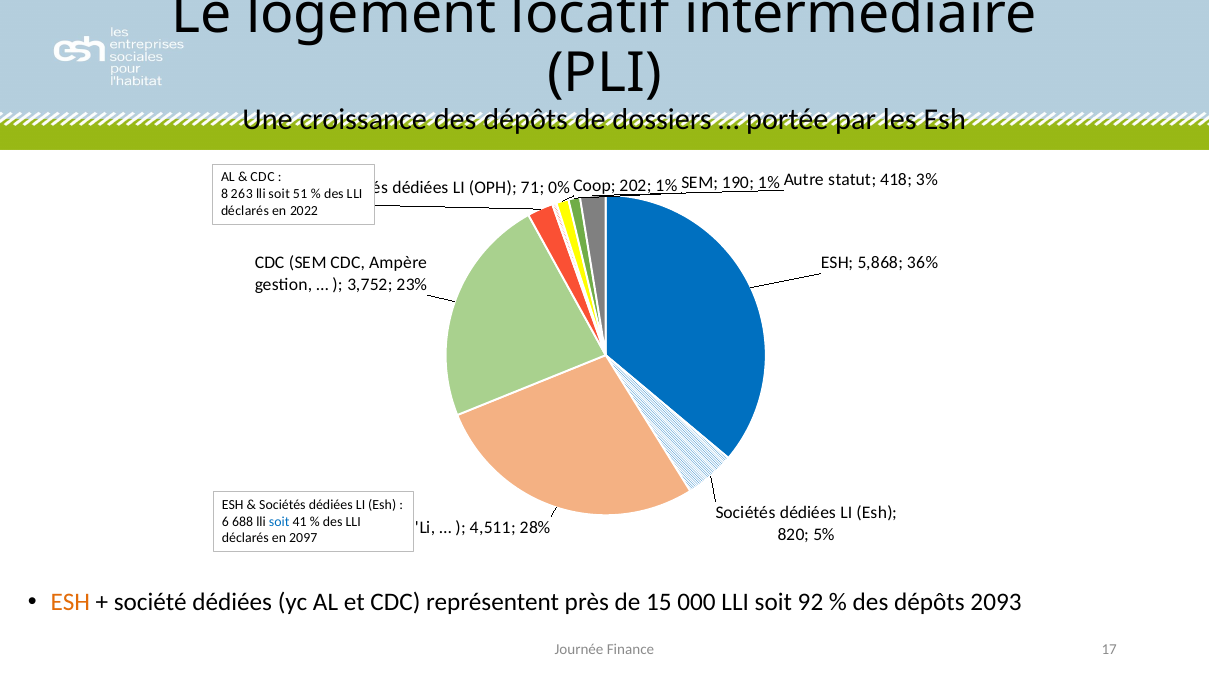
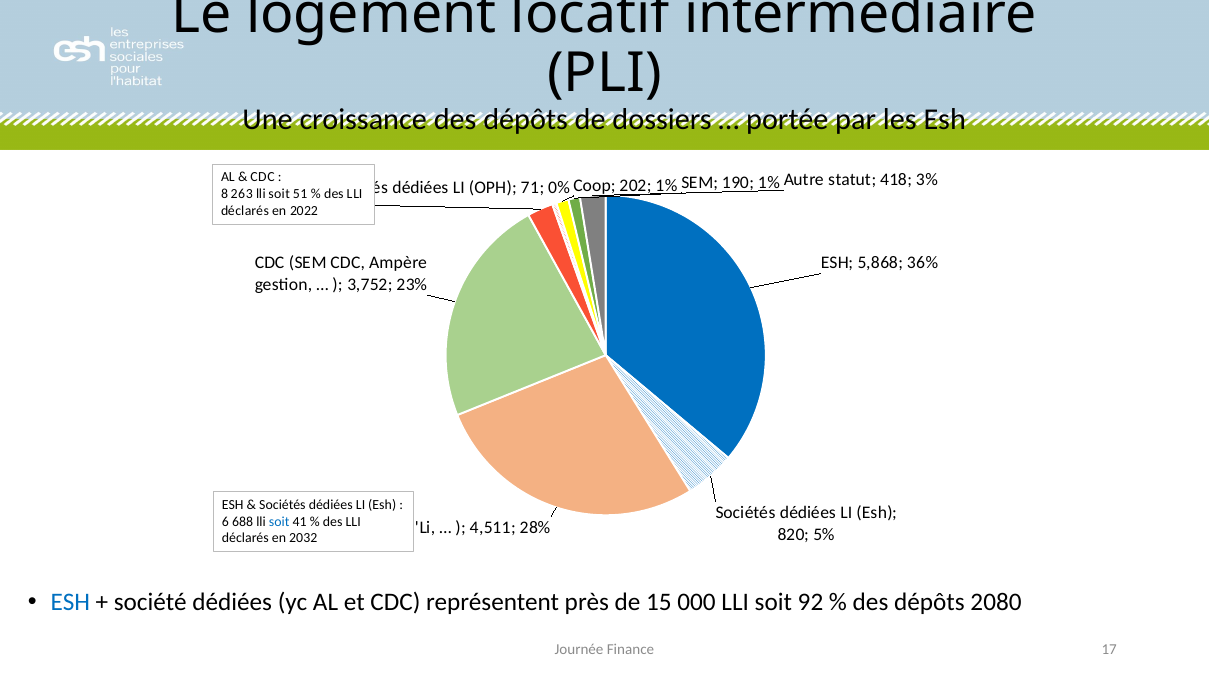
2097: 2097 -> 2032
ESH at (70, 602) colour: orange -> blue
2093: 2093 -> 2080
